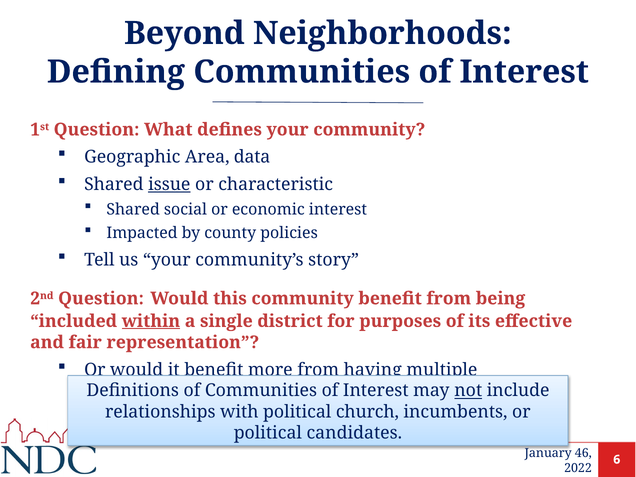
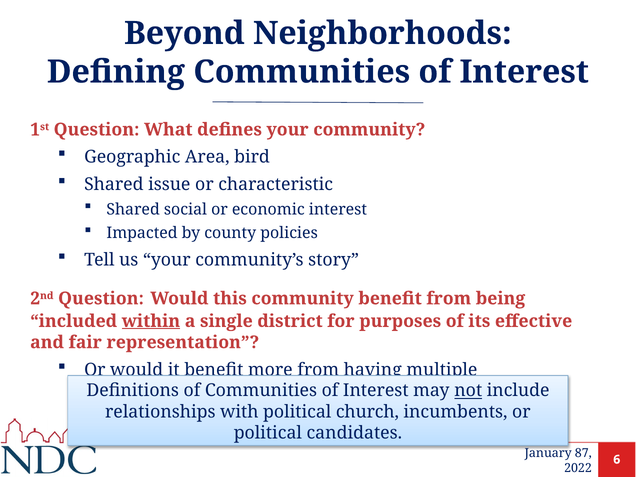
data: data -> bird
issue underline: present -> none
46: 46 -> 87
